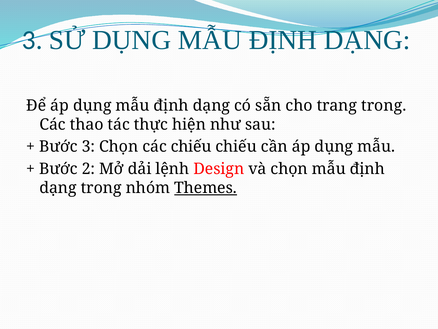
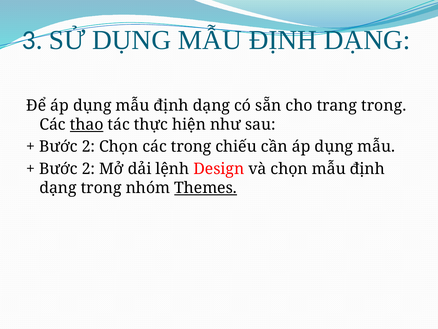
thao underline: none -> present
3 at (88, 147): 3 -> 2
các chiếu: chiếu -> trong
